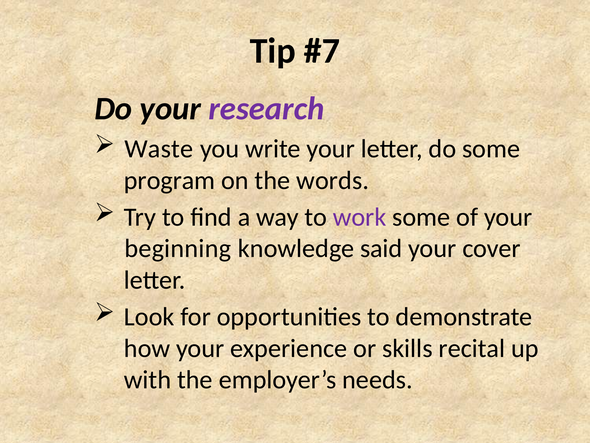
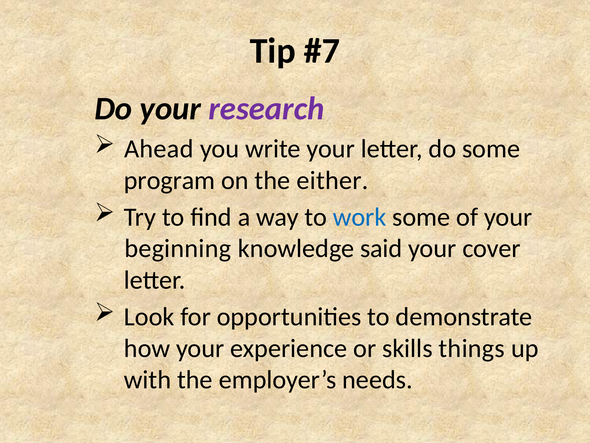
Waste: Waste -> Ahead
words: words -> either
work colour: purple -> blue
recital: recital -> things
